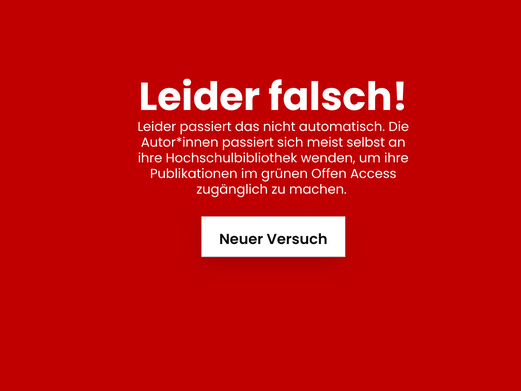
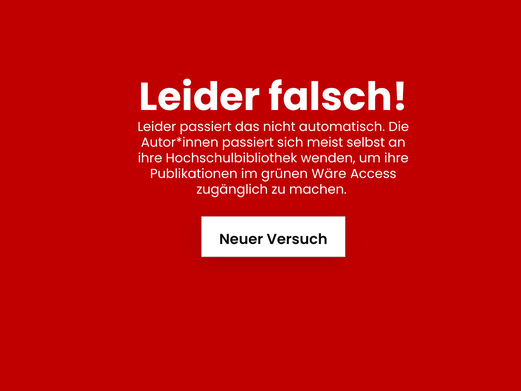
Offen: Offen -> Wäre
